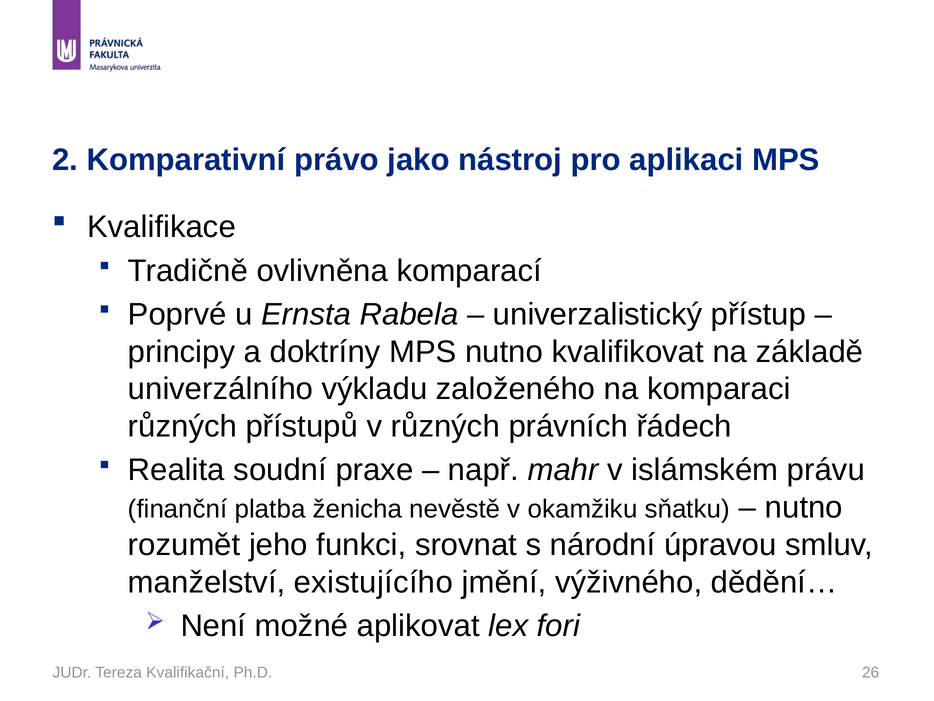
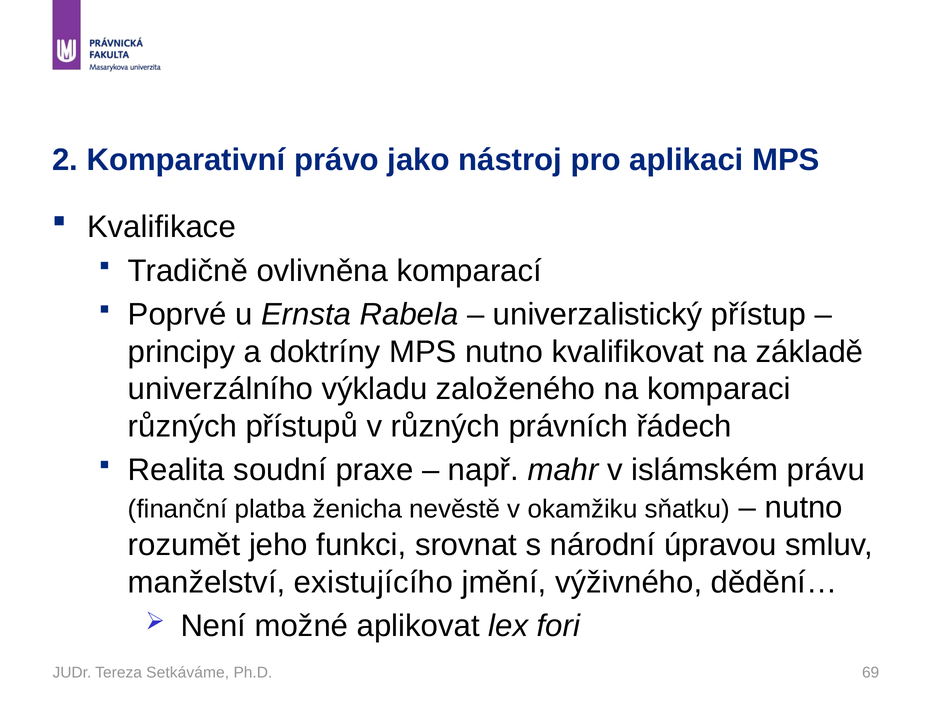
Kvalifikační: Kvalifikační -> Setkáváme
26: 26 -> 69
